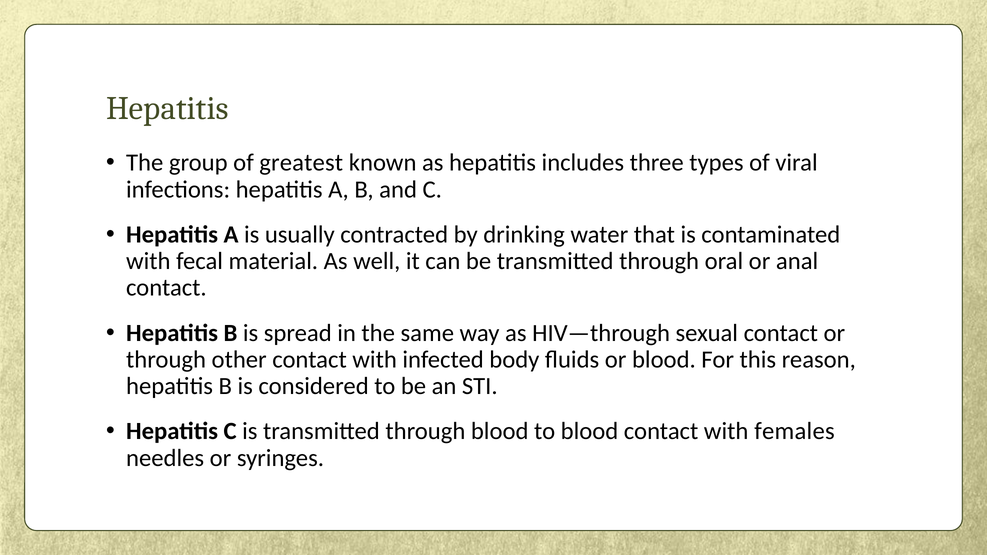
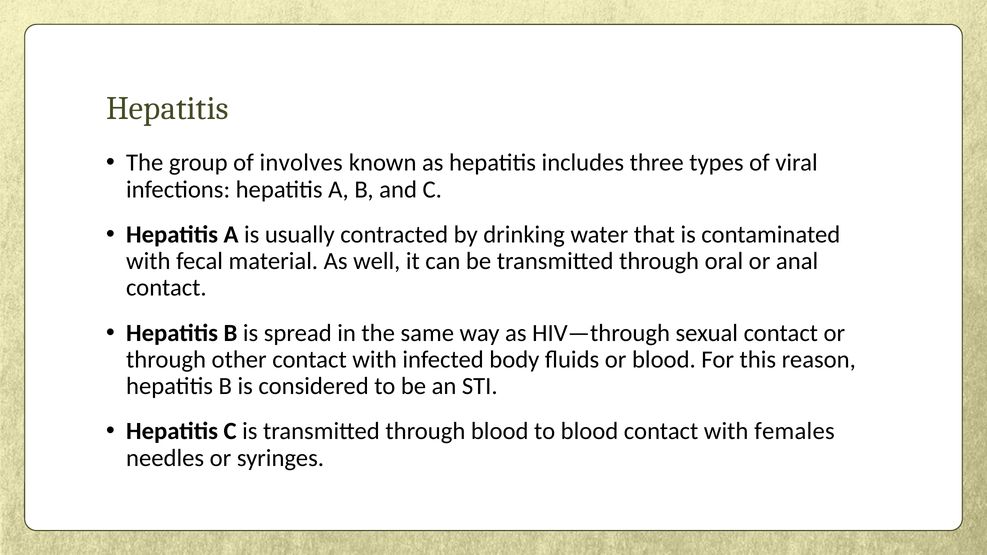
greatest: greatest -> involves
